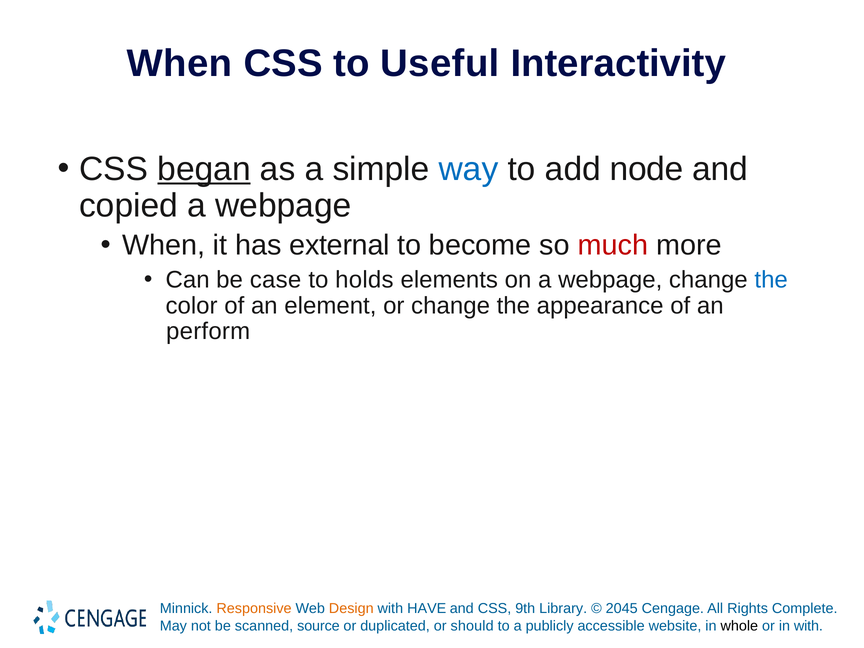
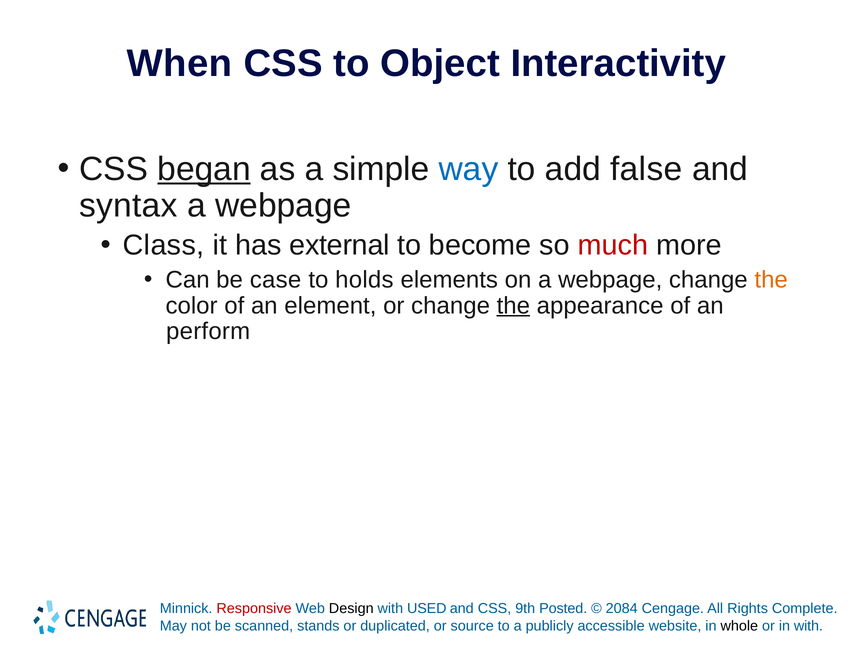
Useful: Useful -> Object
node: node -> false
copied: copied -> syntax
When at (164, 245): When -> Class
the at (771, 280) colour: blue -> orange
the at (513, 306) underline: none -> present
Responsive colour: orange -> red
Design colour: orange -> black
HAVE: HAVE -> USED
Library: Library -> Posted
2045: 2045 -> 2084
source: source -> stands
should: should -> source
